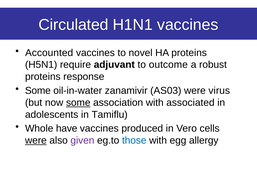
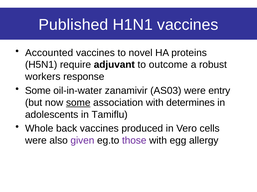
Circulated: Circulated -> Published
proteins at (43, 77): proteins -> workers
virus: virus -> entry
associated: associated -> determines
have: have -> back
were at (36, 141) underline: present -> none
those colour: blue -> purple
